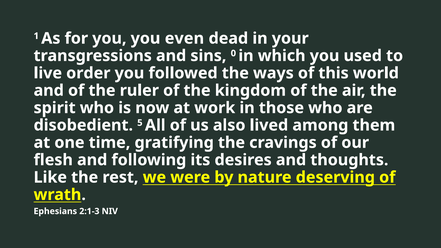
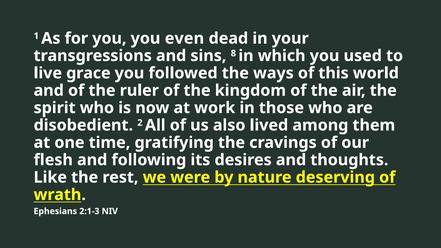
0: 0 -> 8
order: order -> grace
5: 5 -> 2
